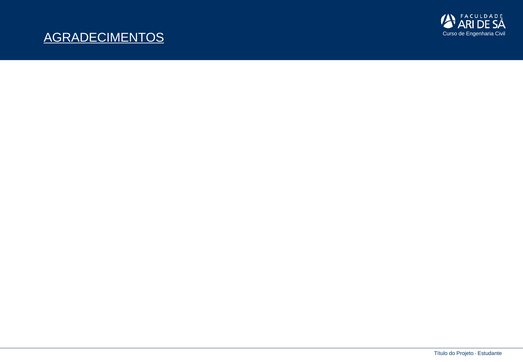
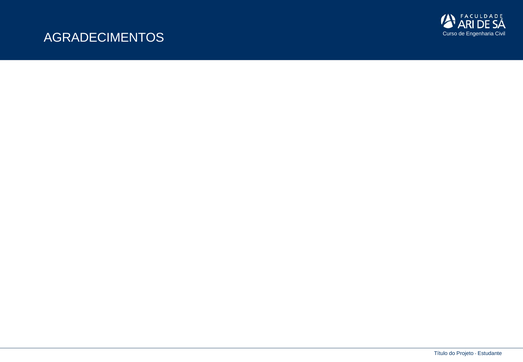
AGRADECIMENTOS underline: present -> none
